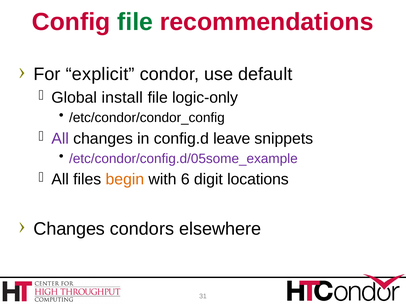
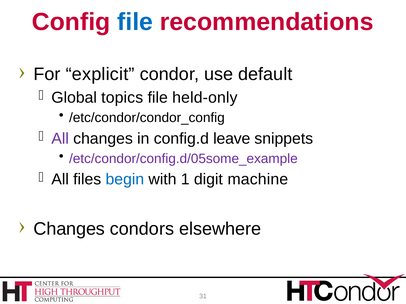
file at (135, 22) colour: green -> blue
install: install -> topics
logic-only: logic-only -> held-only
begin colour: orange -> blue
6: 6 -> 1
locations: locations -> machine
